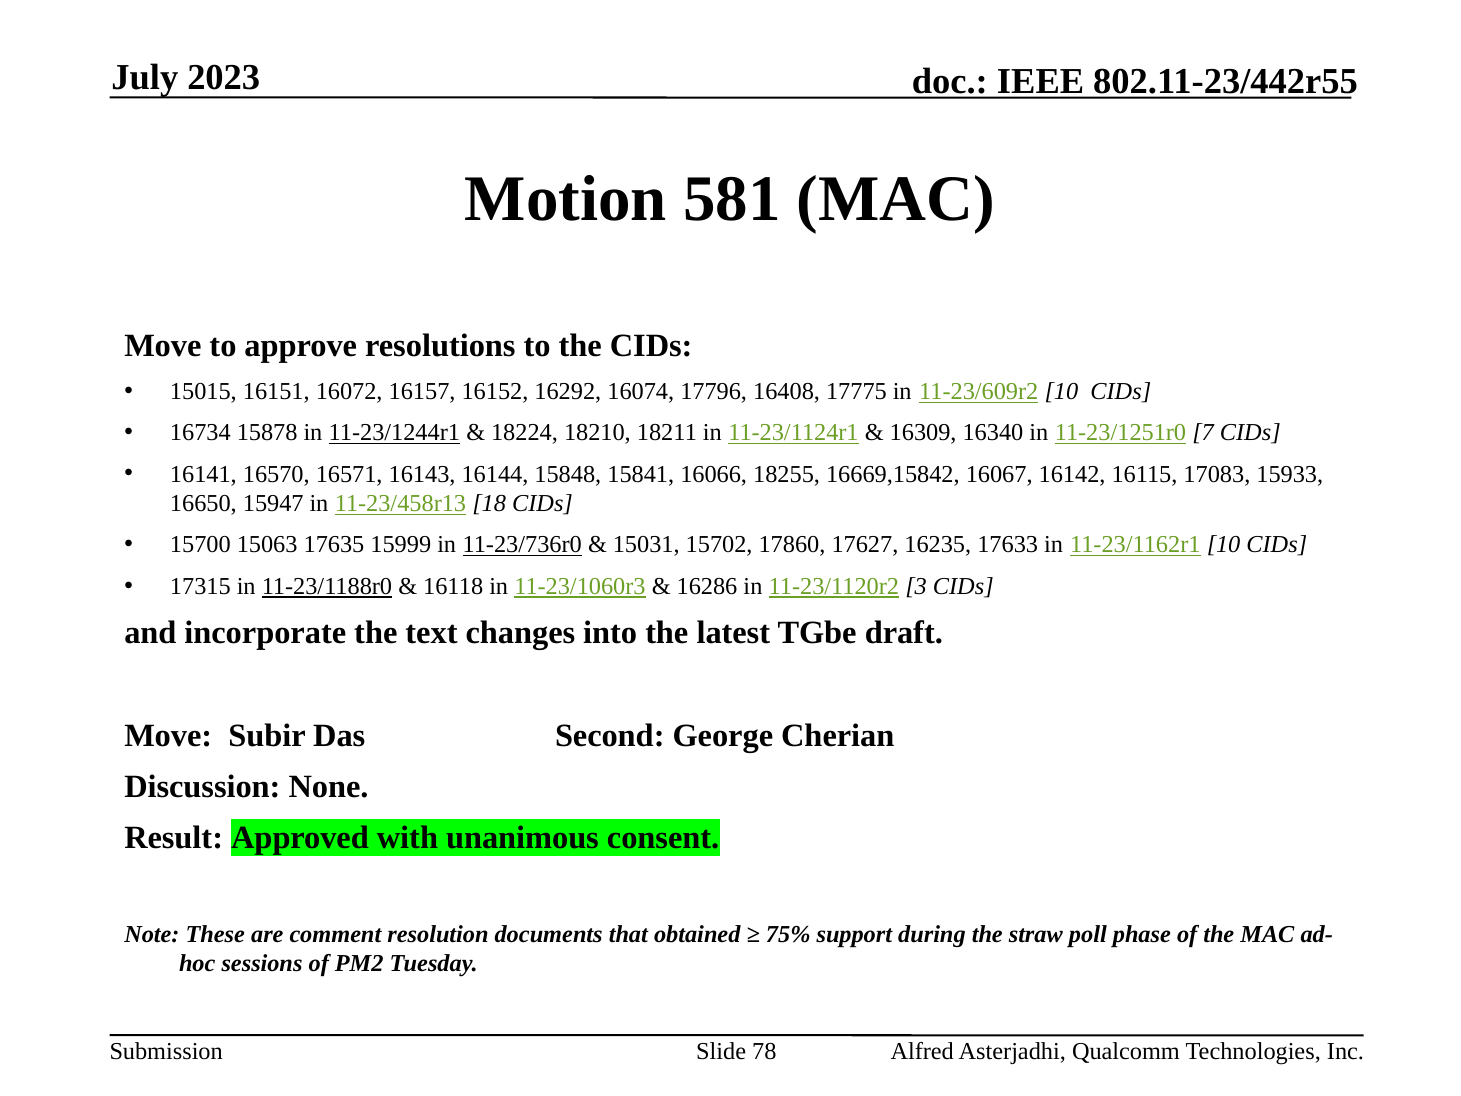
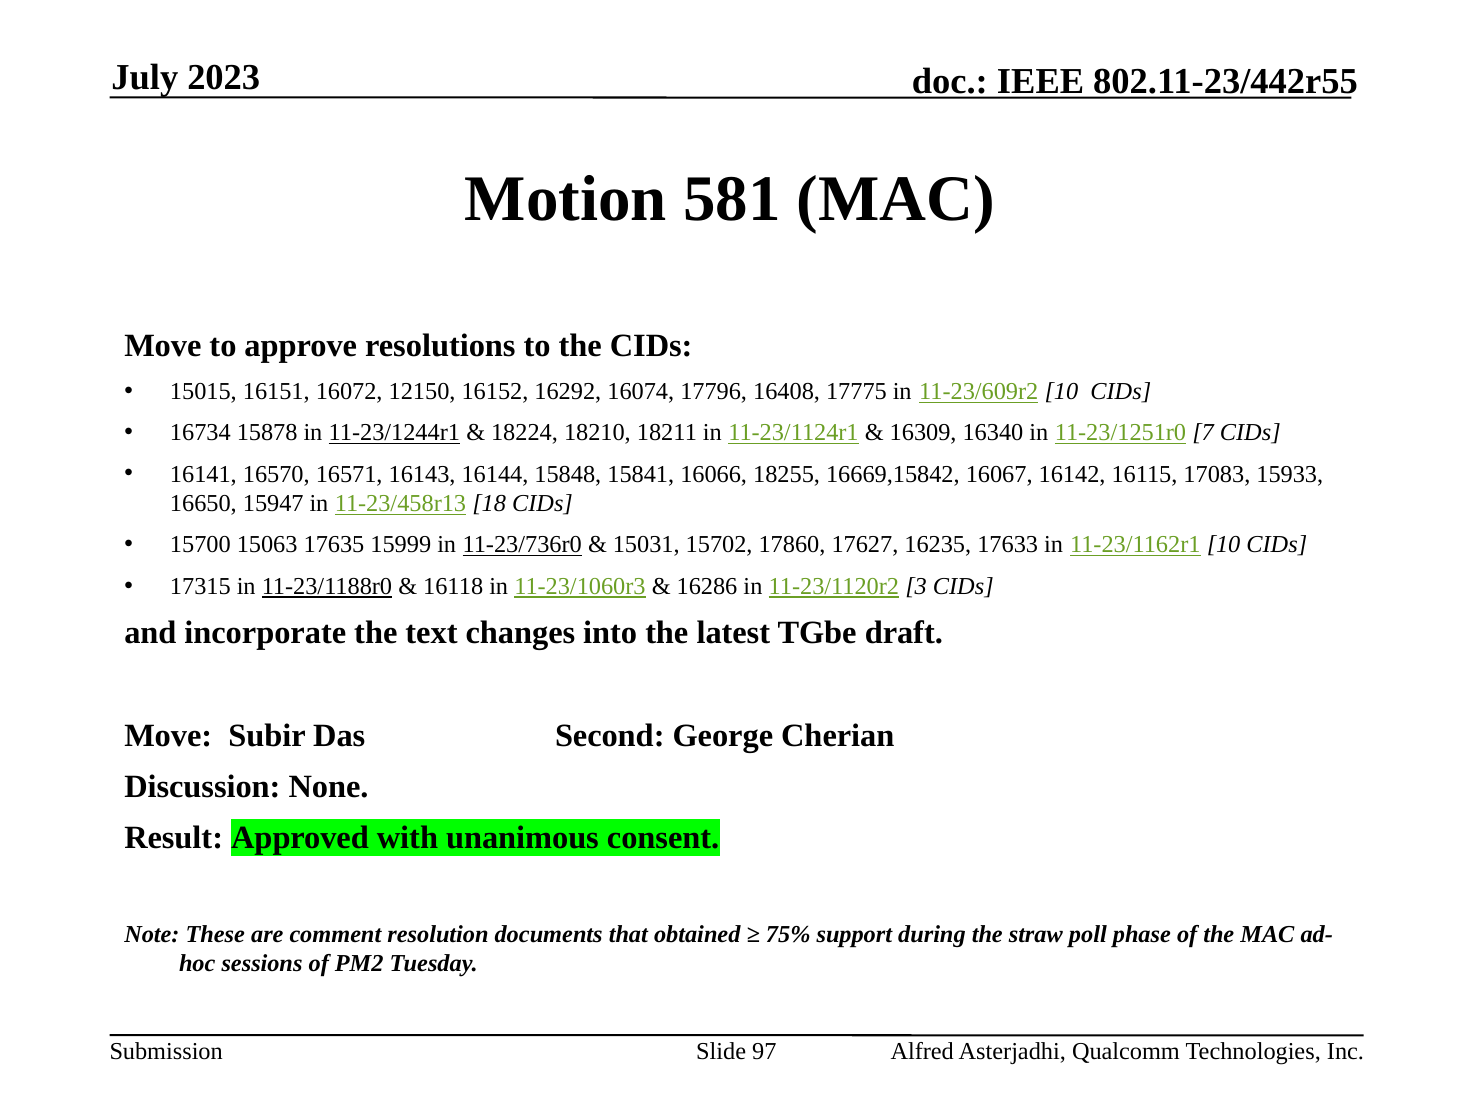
16157: 16157 -> 12150
78: 78 -> 97
